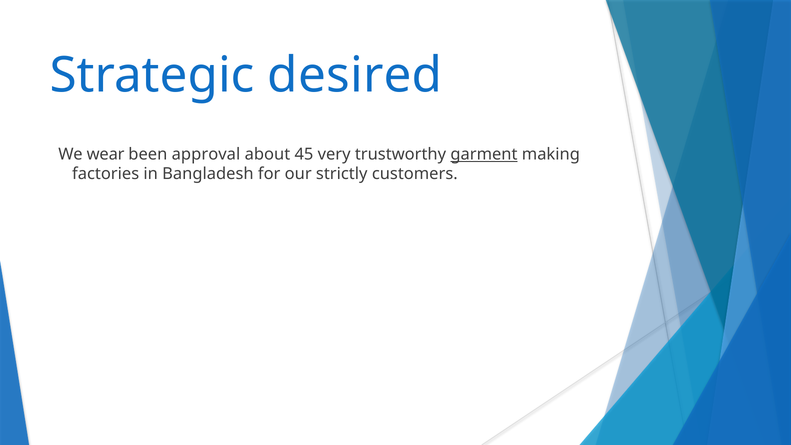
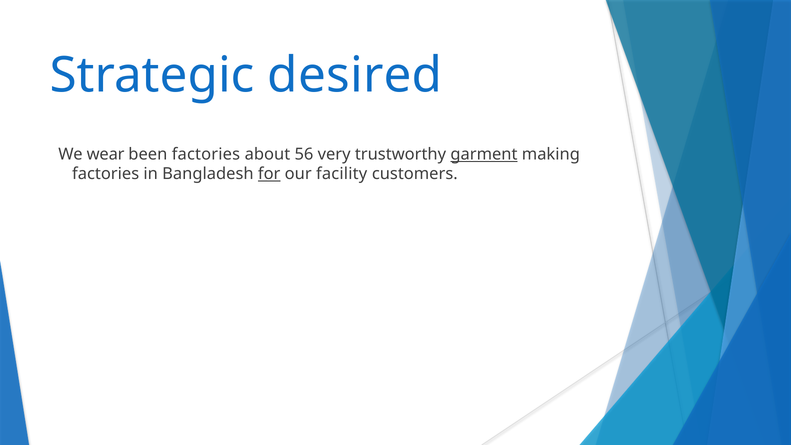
been approval: approval -> factories
45: 45 -> 56
for underline: none -> present
strictly: strictly -> facility
